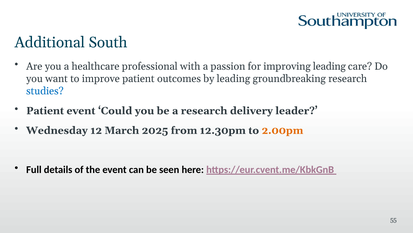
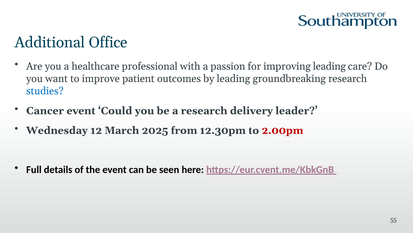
South: South -> Office
Patient at (45, 110): Patient -> Cancer
2.00pm colour: orange -> red
